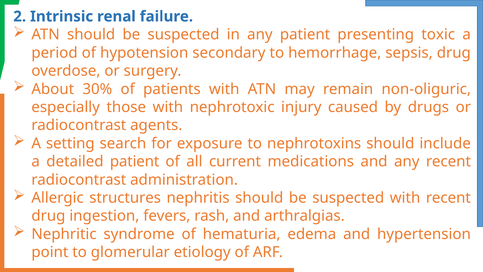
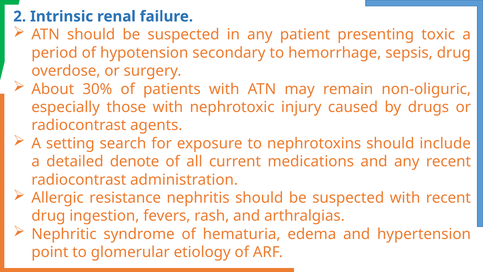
detailed patient: patient -> denote
structures: structures -> resistance
